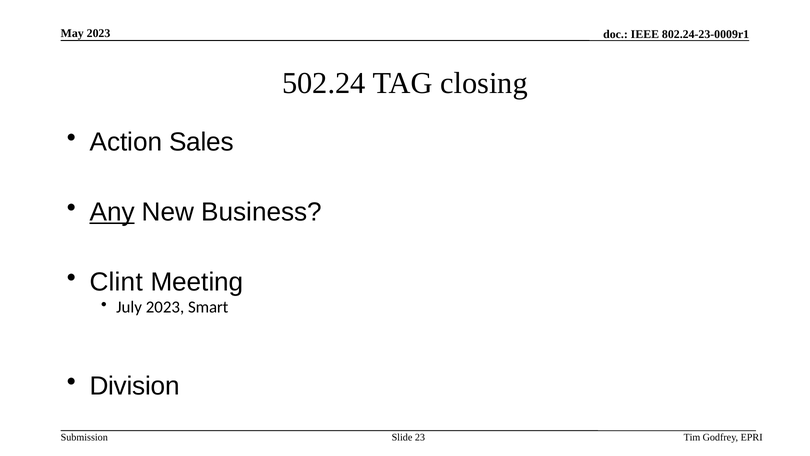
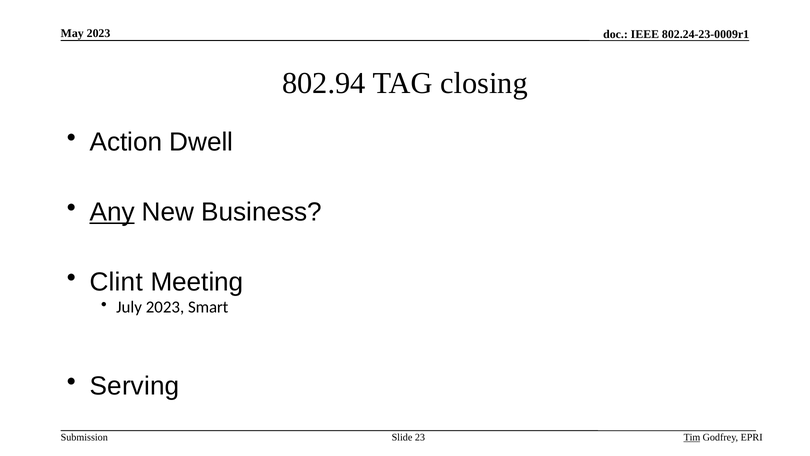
502.24: 502.24 -> 802.94
Sales: Sales -> Dwell
Division: Division -> Serving
Tim underline: none -> present
